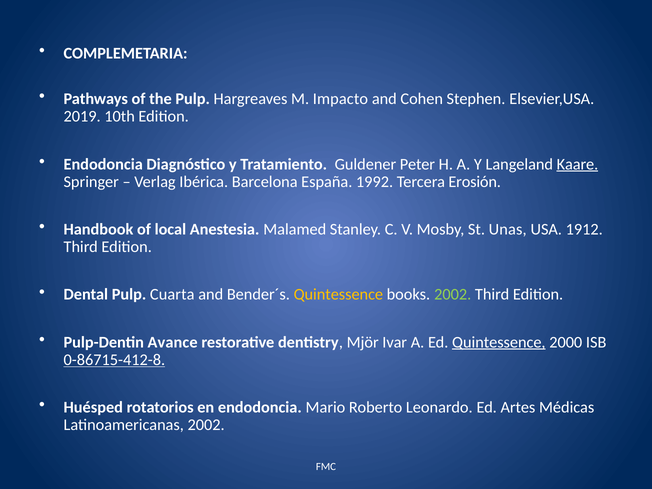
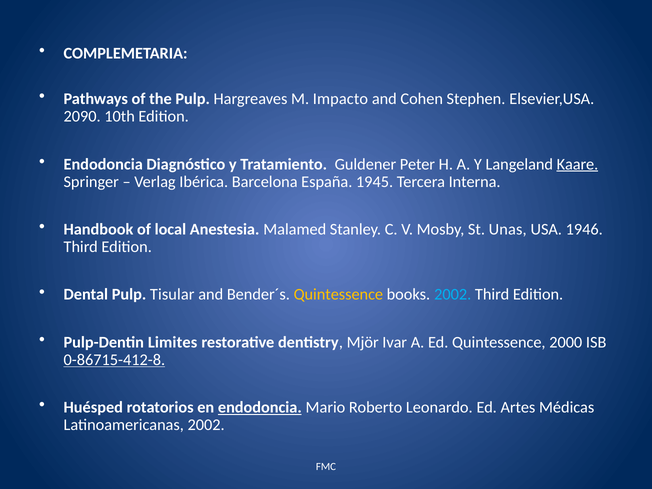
2019: 2019 -> 2090
1992: 1992 -> 1945
Erosión: Erosión -> Interna
1912: 1912 -> 1946
Cuarta: Cuarta -> Tisular
2002 at (453, 295) colour: light green -> light blue
Avance: Avance -> Limites
Quintessence at (499, 342) underline: present -> none
endodoncia at (260, 407) underline: none -> present
